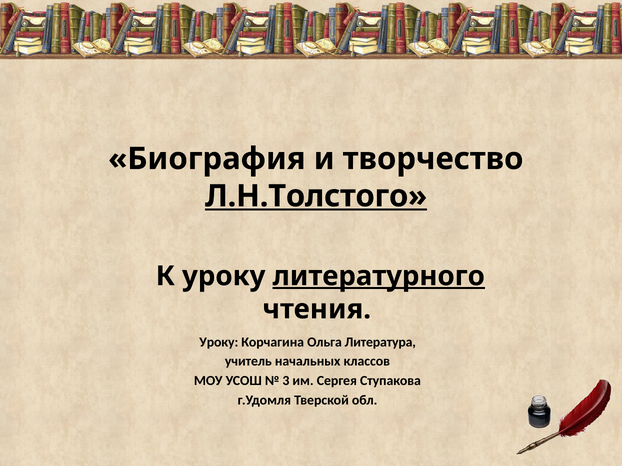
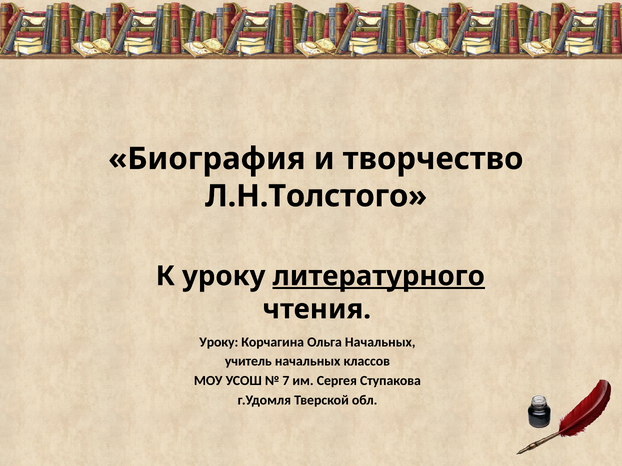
Л.Н.Толстого underline: present -> none
Ольга Литература: Литература -> Начальных
3: 3 -> 7
